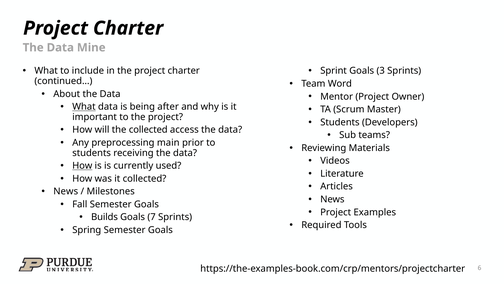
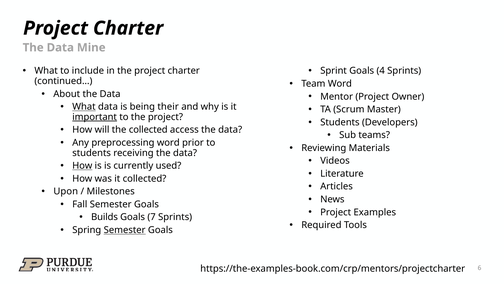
3: 3 -> 4
after: after -> their
important underline: none -> present
preprocessing main: main -> word
News at (66, 191): News -> Upon
Semester at (125, 230) underline: none -> present
